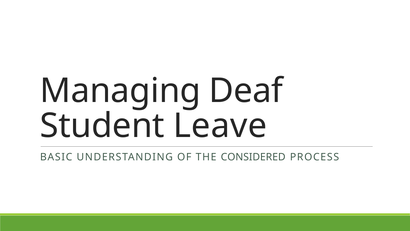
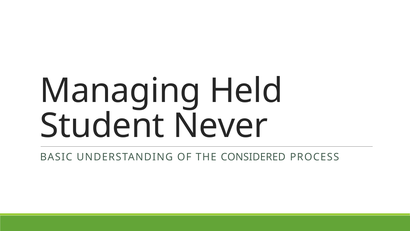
Deaf: Deaf -> Held
Leave: Leave -> Never
